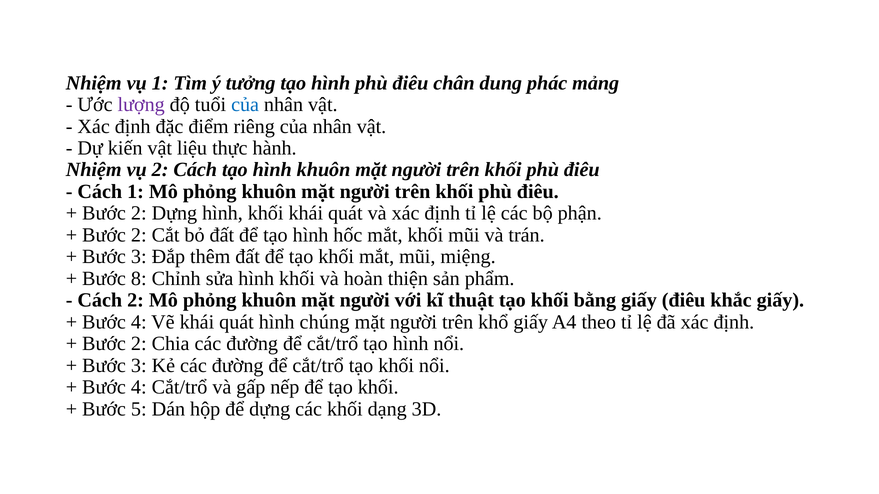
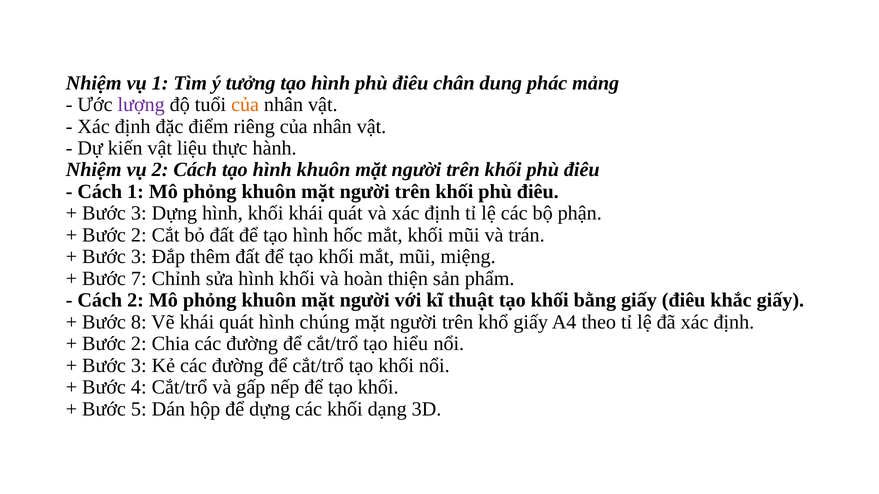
của at (245, 105) colour: blue -> orange
2 at (139, 213): 2 -> 3
8: 8 -> 7
4 at (139, 322): 4 -> 8
cắt/trổ tạo hình: hình -> hiểu
